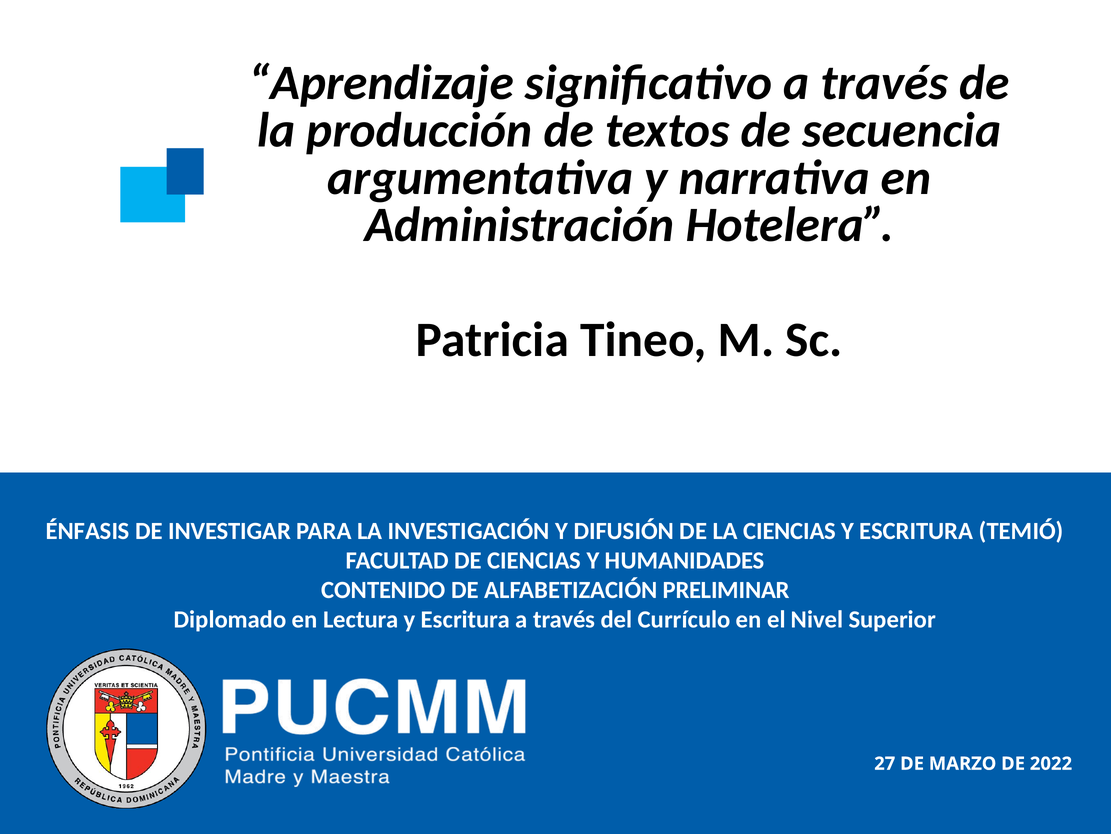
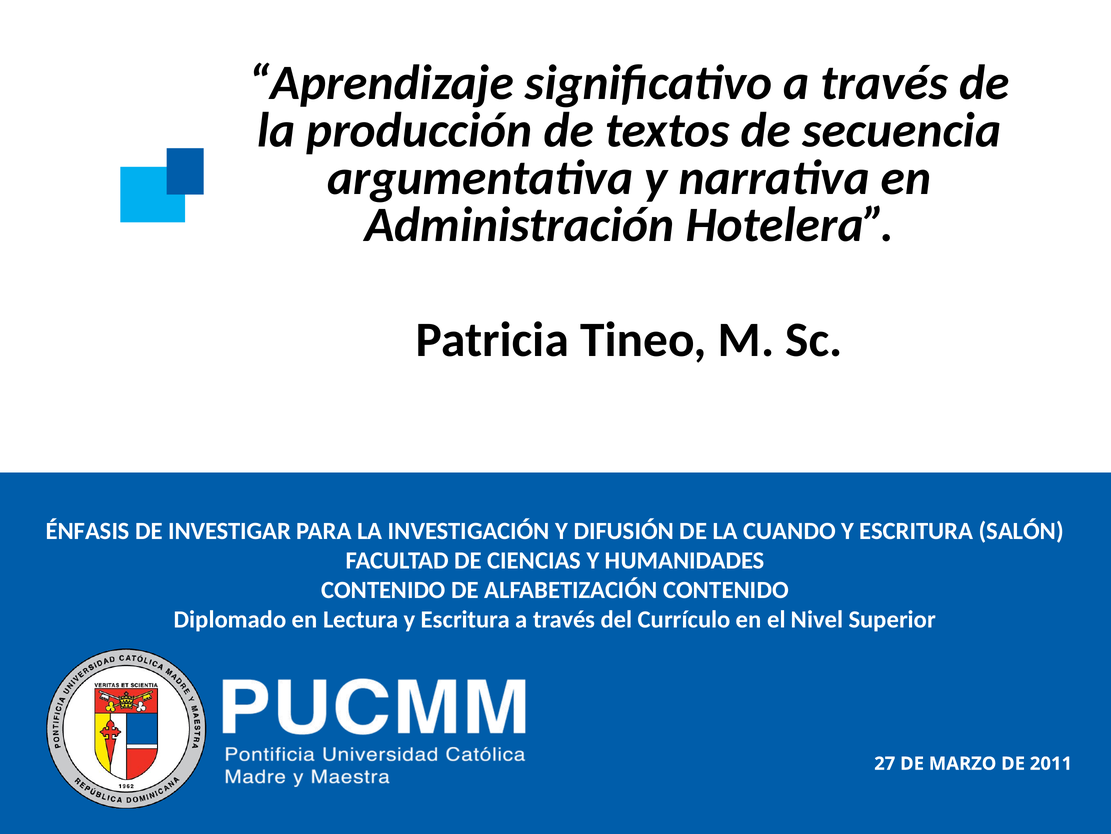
LA CIENCIAS: CIENCIAS -> CUANDO
TEMIÓ: TEMIÓ -> SALÓN
ALFABETIZACIÓN PRELIMINAR: PRELIMINAR -> CONTENIDO
2022: 2022 -> 2011
